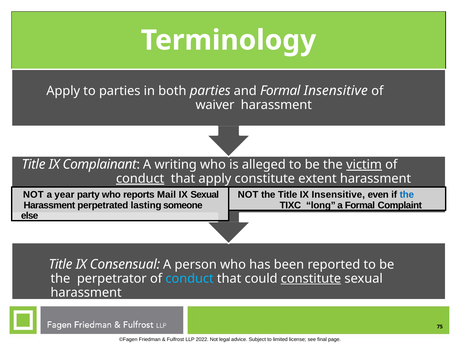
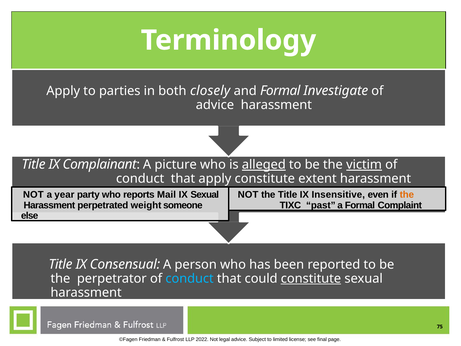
both parties: parties -> closely
Formal Insensitive: Insensitive -> Investigate
waiver at (215, 105): waiver -> advice
writing: writing -> picture
alleged underline: none -> present
conduct at (140, 179) underline: present -> none
the at (407, 195) colour: blue -> orange
lasting: lasting -> weight
long: long -> past
